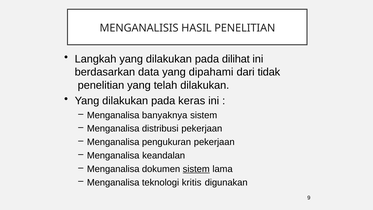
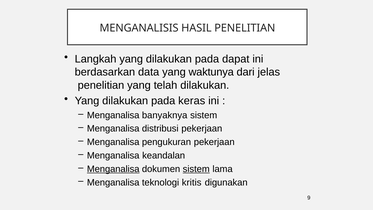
dilihat: dilihat -> dapat
dipahami: dipahami -> waktunya
tidak: tidak -> jelas
Menganalisa at (113, 169) underline: none -> present
